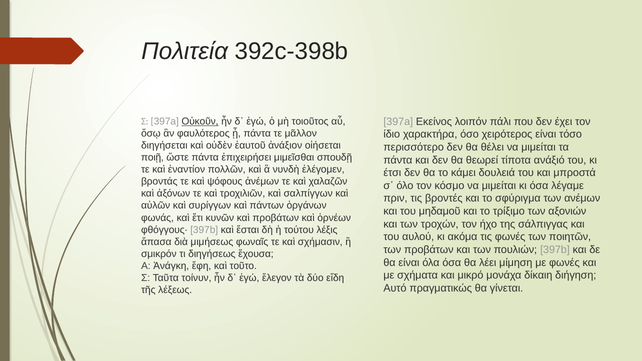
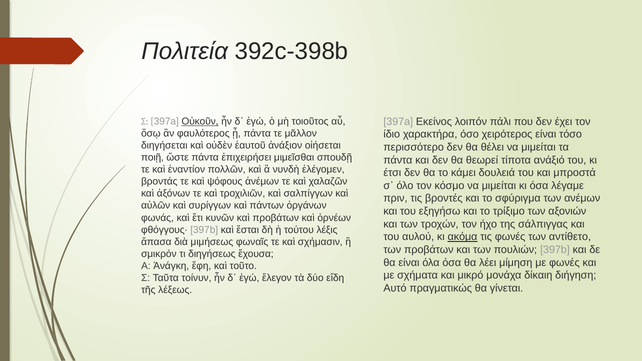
μηδαμοῦ: μηδαμοῦ -> εξηγήσω
ακόμα underline: none -> present
ποιητῶν: ποιητῶν -> αντίθετο
